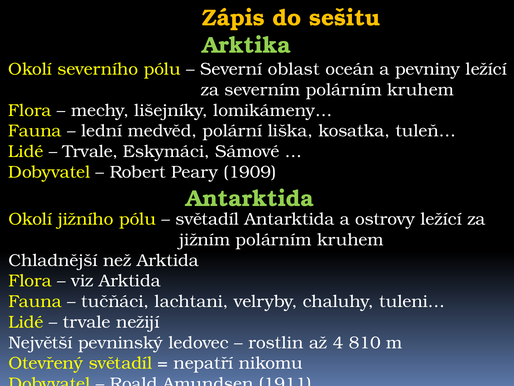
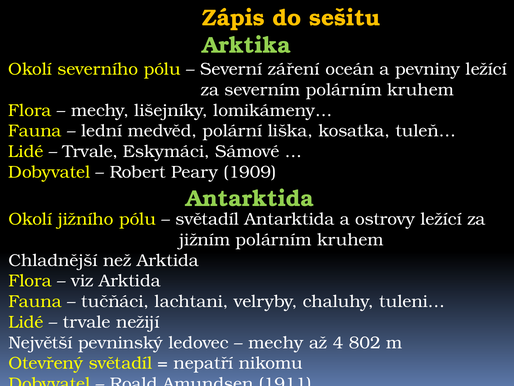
oblast: oblast -> záření
rostlin at (276, 342): rostlin -> mechy
810: 810 -> 802
